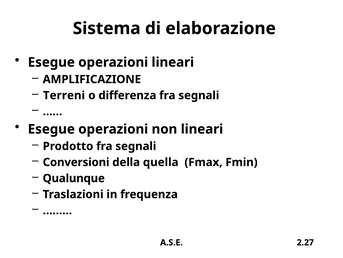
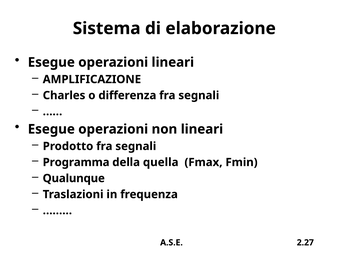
Terreni: Terreni -> Charles
Conversioni: Conversioni -> Programma
